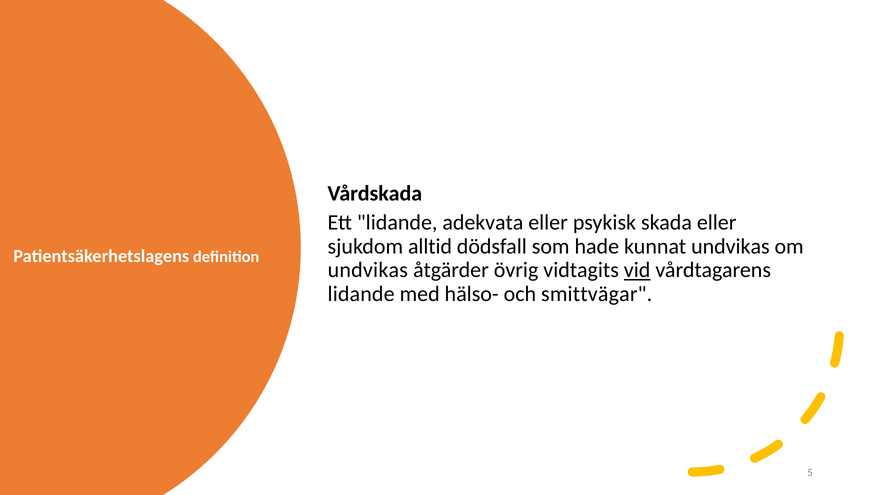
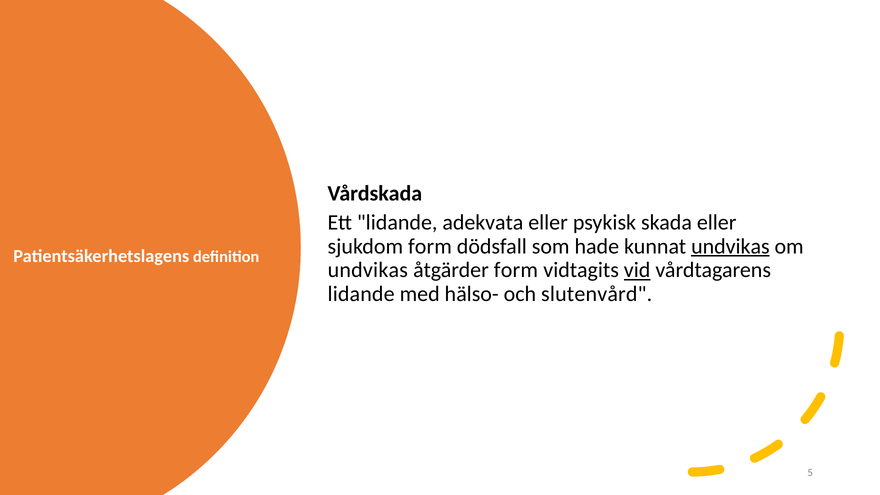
sjukdom alltid: alltid -> form
undvikas at (730, 246) underline: none -> present
åtgärder övrig: övrig -> form
smittvägar: smittvägar -> slutenvård
